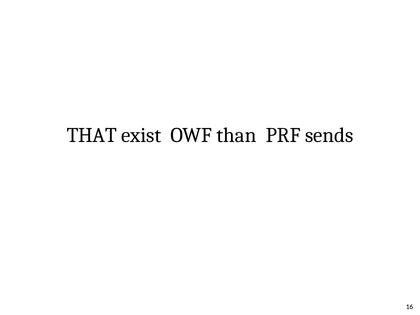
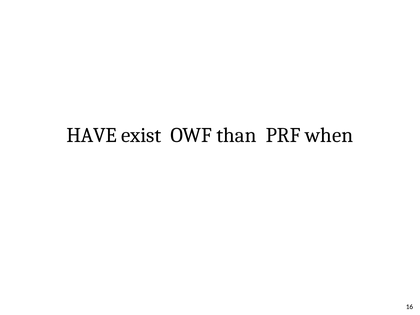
THAT: THAT -> HAVE
sends: sends -> when
